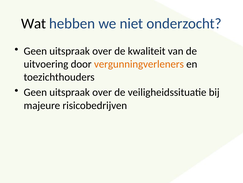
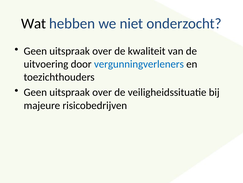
vergunningverleners colour: orange -> blue
